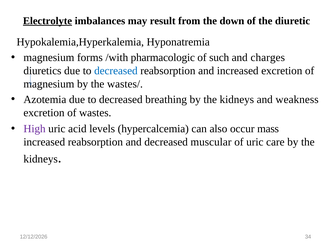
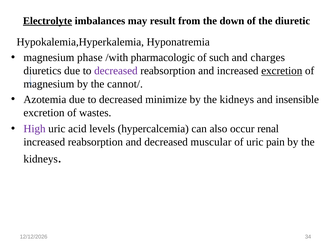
forms: forms -> phase
decreased at (116, 71) colour: blue -> purple
excretion at (282, 71) underline: none -> present
wastes/: wastes/ -> cannot/
breathing: breathing -> minimize
weakness: weakness -> insensible
mass: mass -> renal
care: care -> pain
